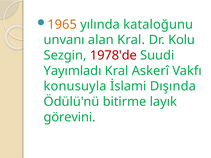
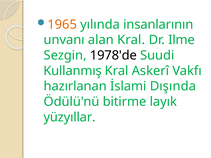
kataloğunu: kataloğunu -> insanlarının
Kolu: Kolu -> Ilme
1978'de colour: red -> black
Yayımladı: Yayımladı -> Kullanmış
konusuyla: konusuyla -> hazırlanan
görevini: görevini -> yüzyıllar
